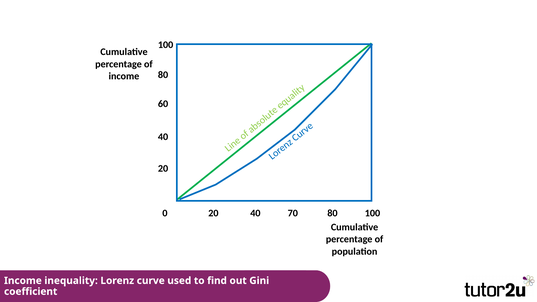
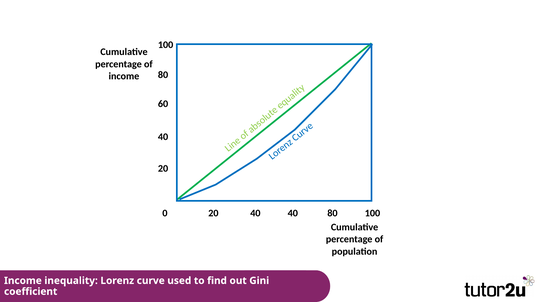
40 70: 70 -> 40
